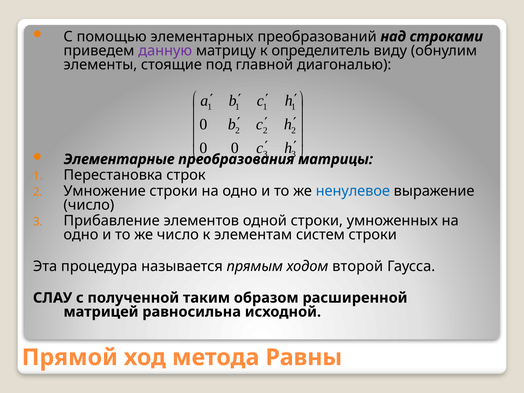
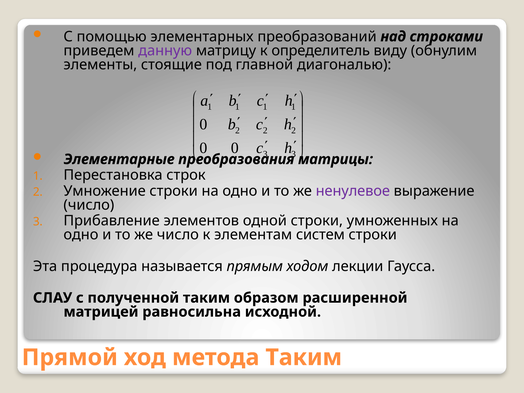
ненулевое colour: blue -> purple
второй: второй -> лекции
метода Равны: Равны -> Таким
